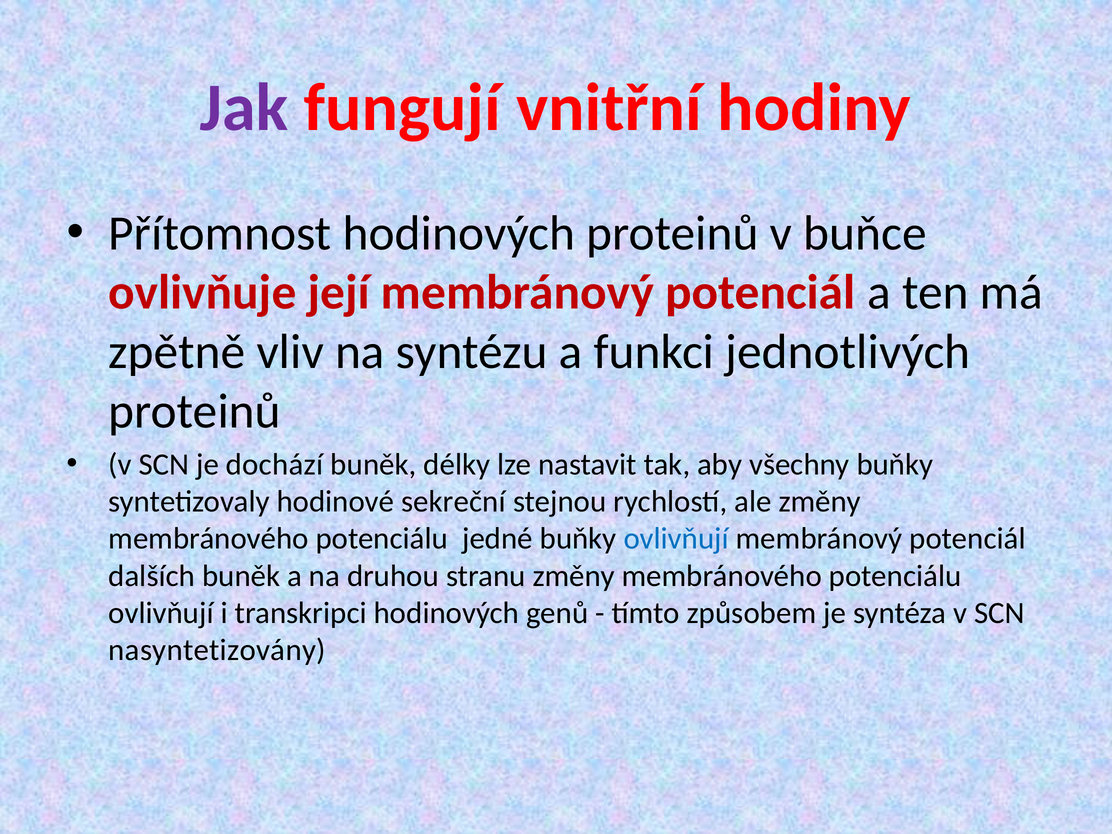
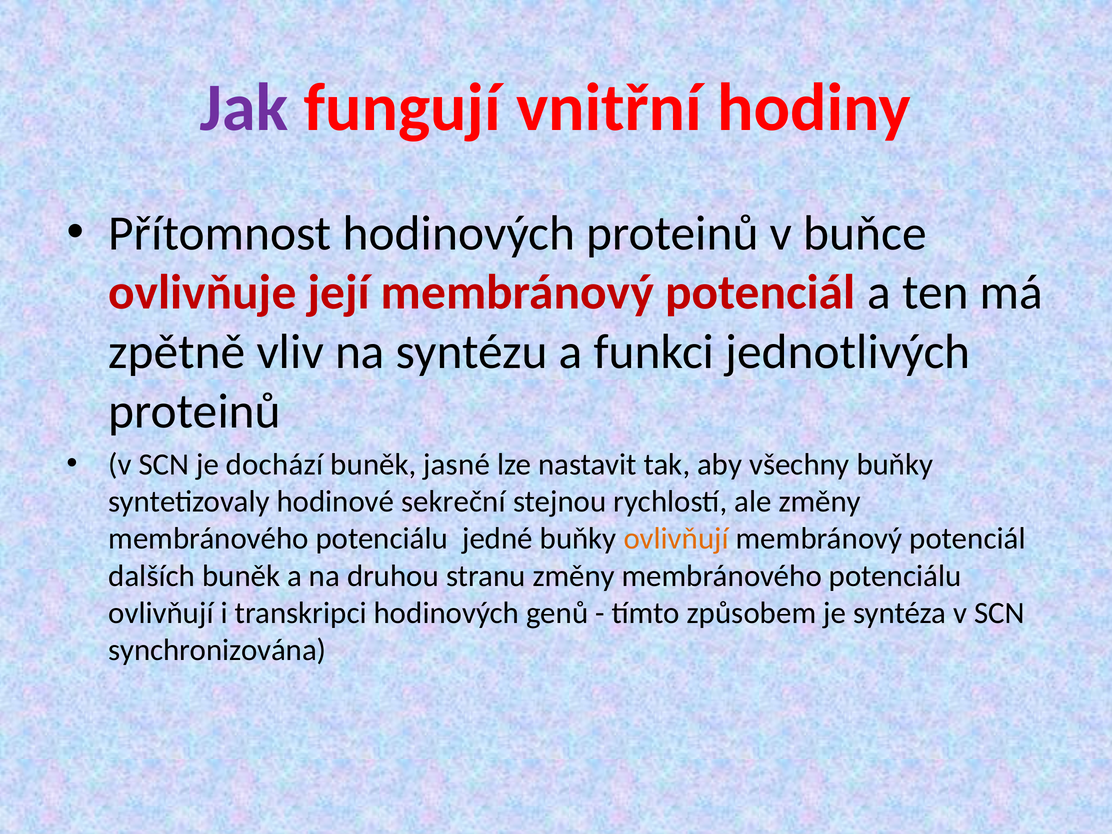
délky: délky -> jasné
ovlivňují at (676, 539) colour: blue -> orange
nasyntetizovány: nasyntetizovány -> synchronizována
